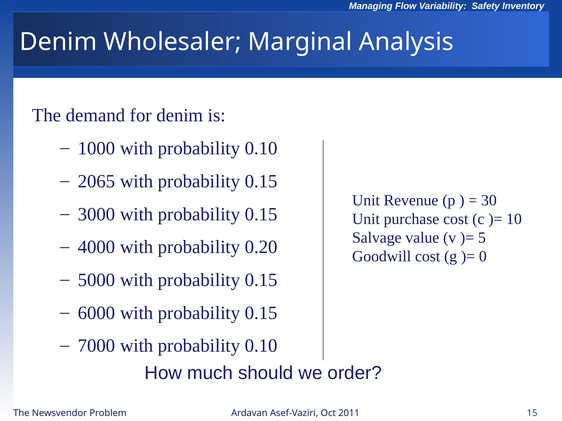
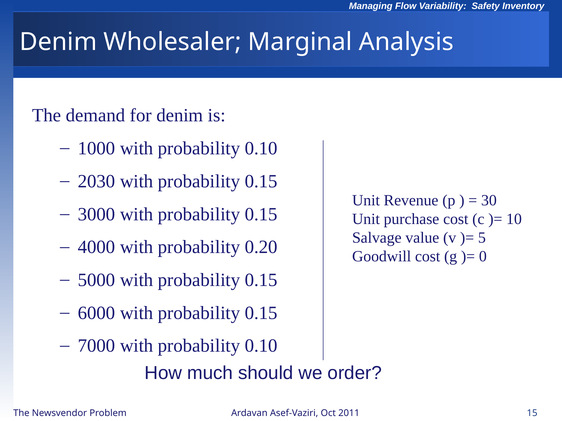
2065: 2065 -> 2030
